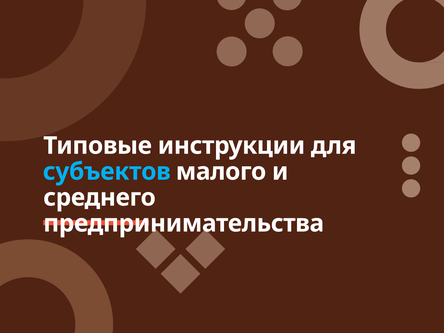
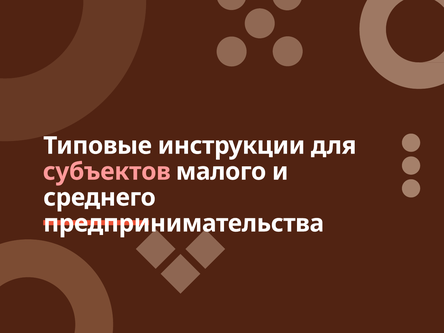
субъектов colour: light blue -> pink
